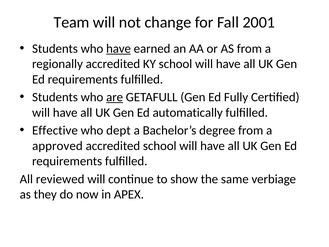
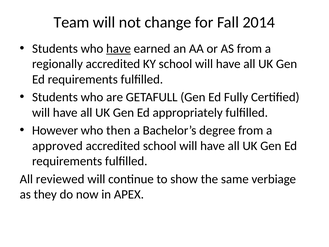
2001: 2001 -> 2014
are underline: present -> none
automatically: automatically -> appropriately
Effective: Effective -> However
dept: dept -> then
